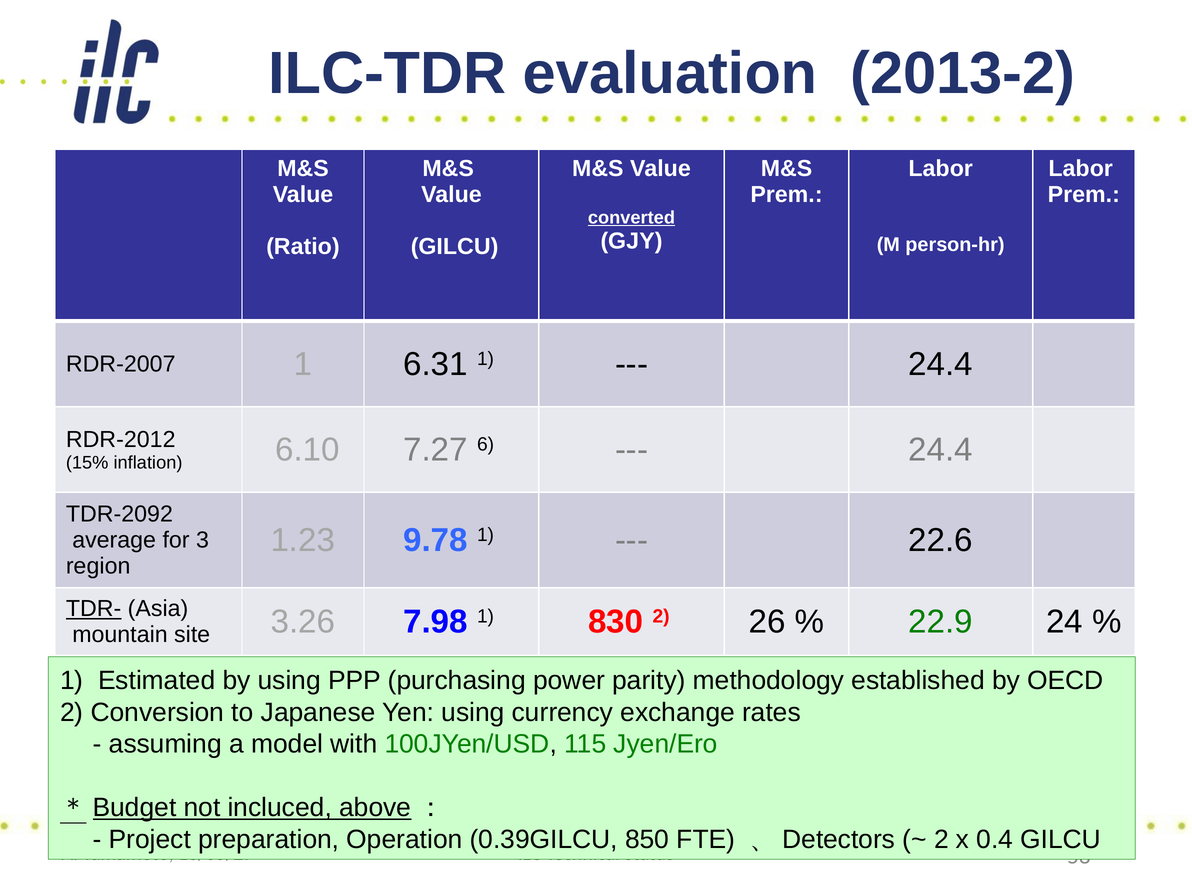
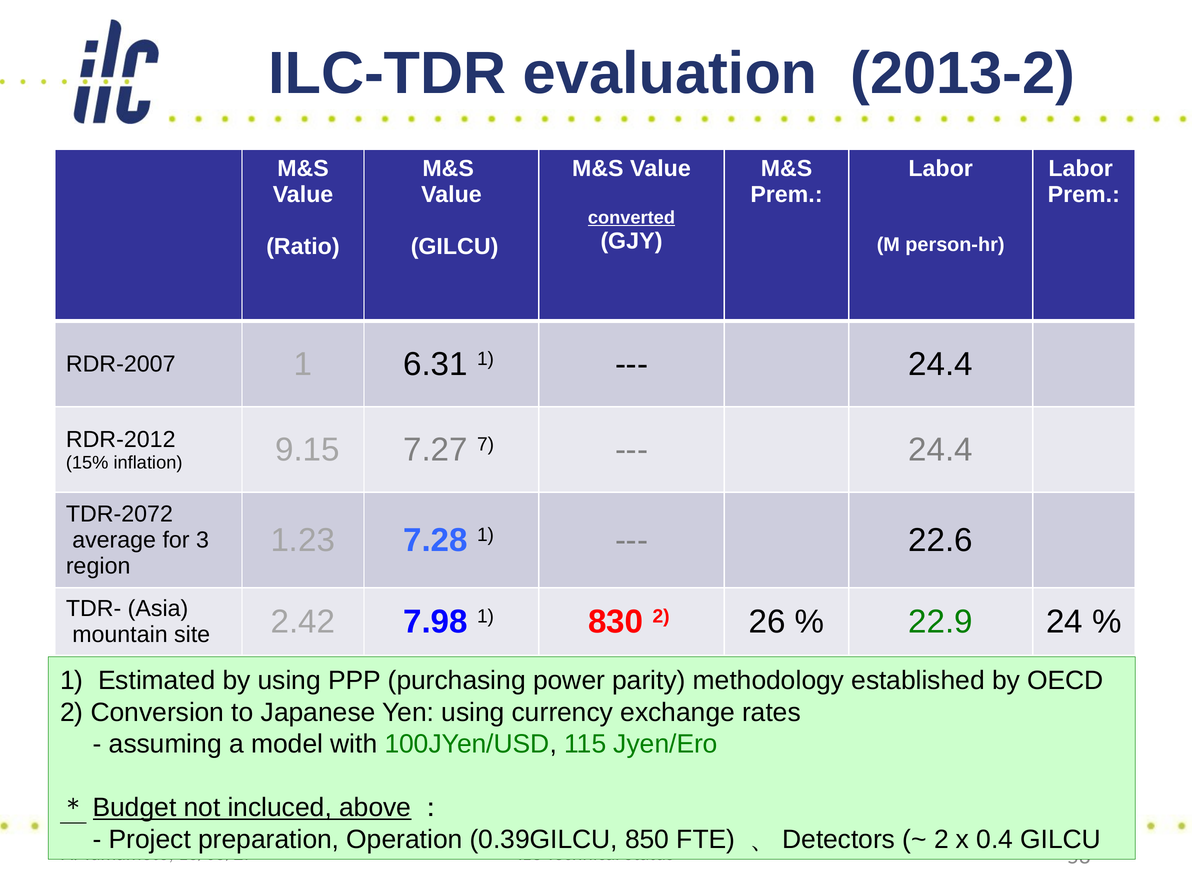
6.10: 6.10 -> 9.15
6: 6 -> 7
TDR-2092: TDR-2092 -> TDR-2072
9.78: 9.78 -> 7.28
TDR- underline: present -> none
3.26: 3.26 -> 2.42
